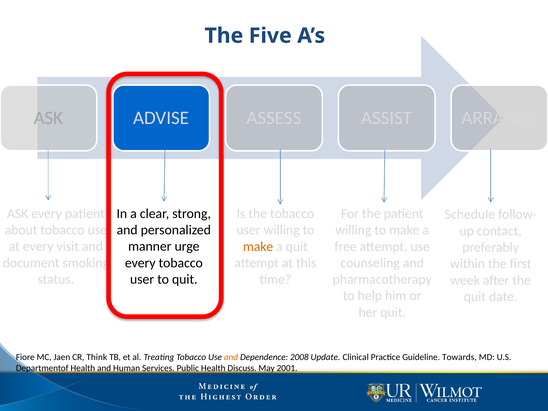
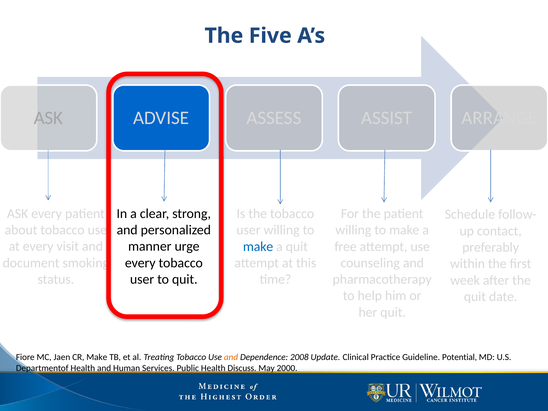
make at (258, 246) colour: orange -> blue
CR Think: Think -> Make
Towards: Towards -> Potential
2001: 2001 -> 2000
